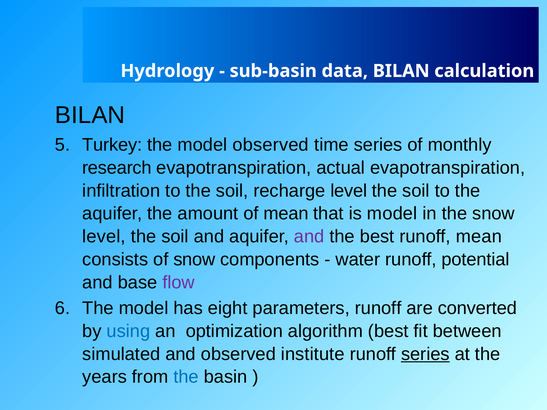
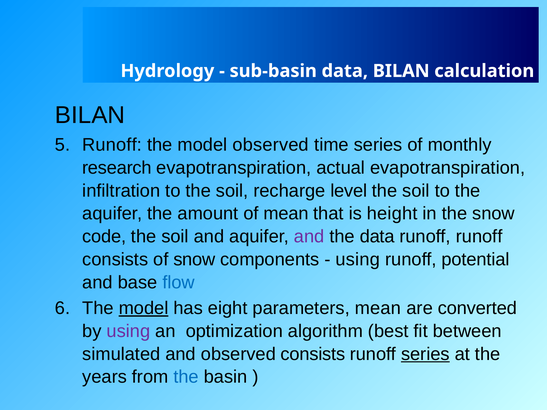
Turkey at (112, 145): Turkey -> Runoff
is model: model -> height
level at (104, 237): level -> code
the best: best -> data
runoff mean: mean -> runoff
water at (358, 260): water -> using
flow colour: purple -> blue
model at (144, 308) underline: none -> present
parameters runoff: runoff -> mean
using at (128, 331) colour: blue -> purple
observed institute: institute -> consists
